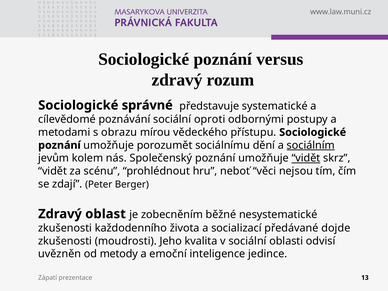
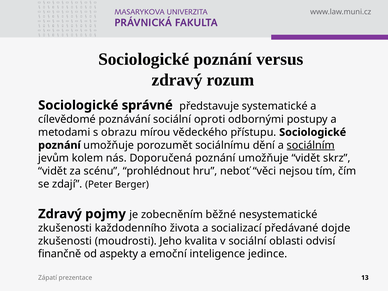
Společenský: Společenský -> Doporučená
vidět at (306, 158) underline: present -> none
oblast: oblast -> pojmy
uvězněn: uvězněn -> finančně
metody: metody -> aspekty
